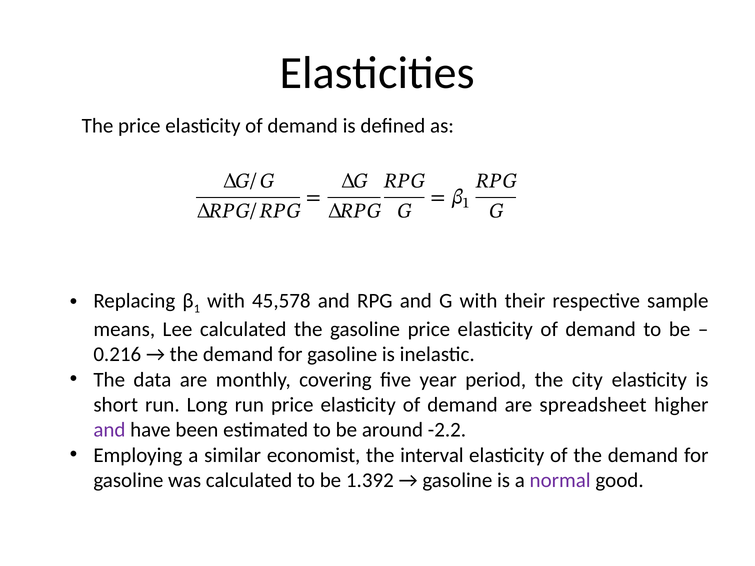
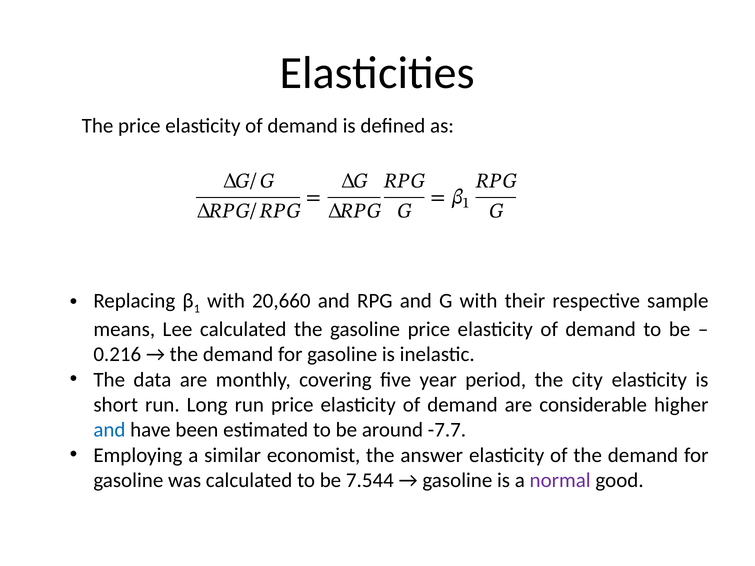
45,578: 45,578 -> 20,660
spreadsheet: spreadsheet -> considerable
and at (109, 430) colour: purple -> blue
-2.2: -2.2 -> -7.7
interval: interval -> answer
1.392: 1.392 -> 7.544
